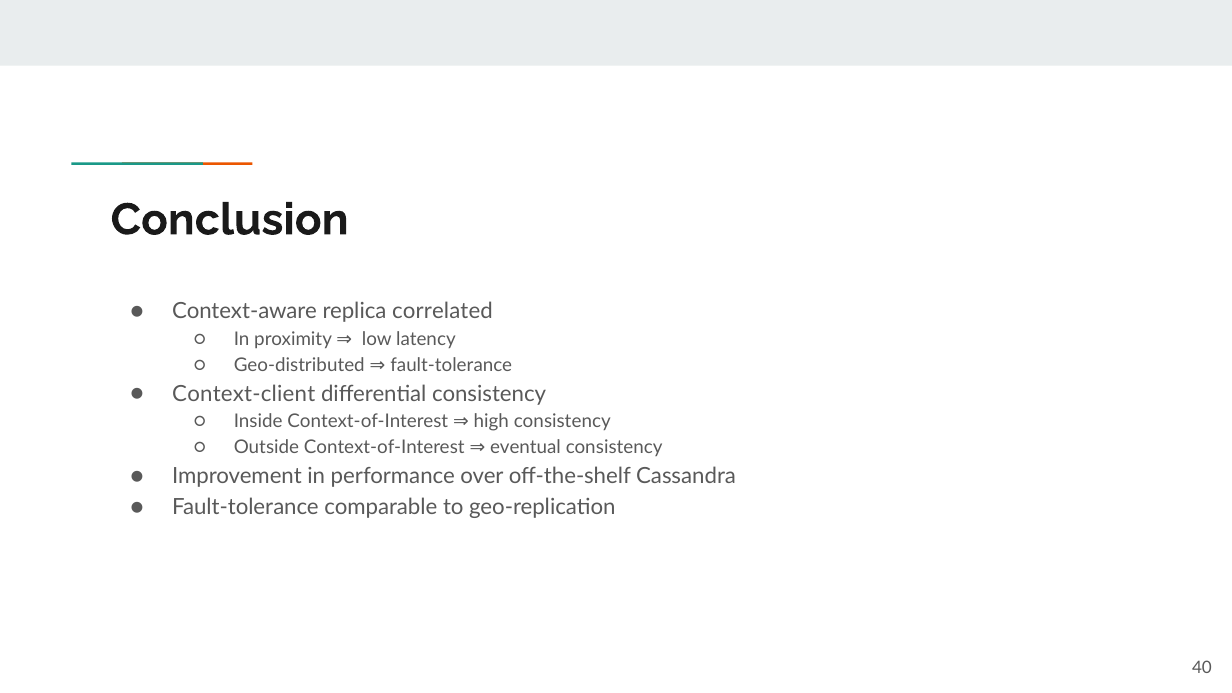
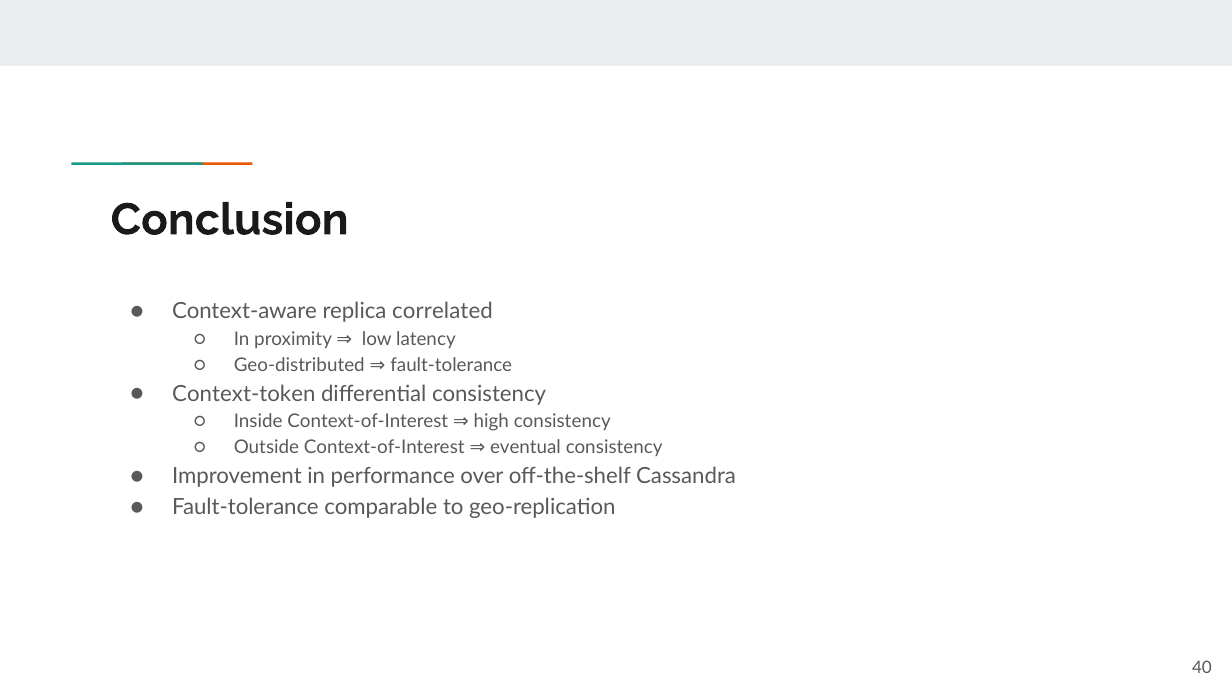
Context-client: Context-client -> Context-token
